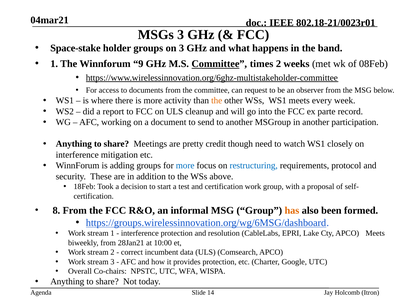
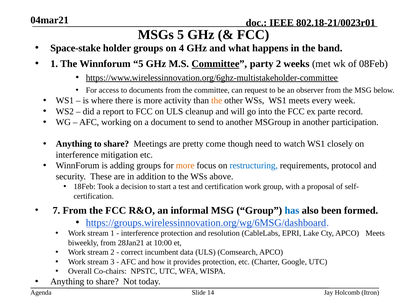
MSGs 3: 3 -> 5
on 3: 3 -> 4
Winnforum 9: 9 -> 5
times: times -> party
credit: credit -> come
more at (185, 165) colour: blue -> orange
8: 8 -> 7
has colour: orange -> blue
